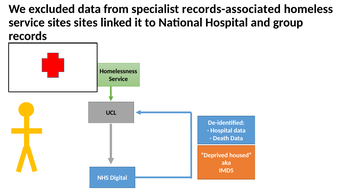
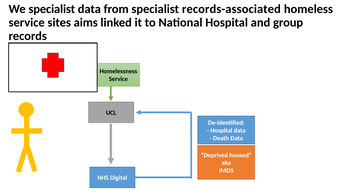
We excluded: excluded -> specialist
sites sites: sites -> aims
